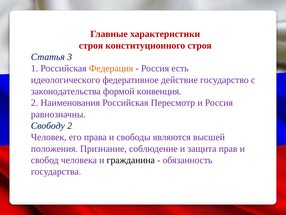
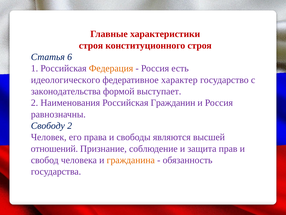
3: 3 -> 6
действие: действие -> характер
конвенция: конвенция -> выступает
Пересмотр: Пересмотр -> Гражданин
положения: положения -> отношений
гражданина colour: black -> orange
